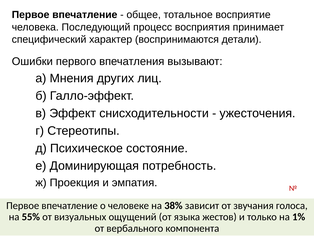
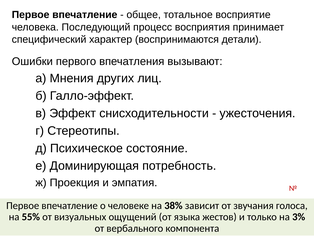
1%: 1% -> 3%
